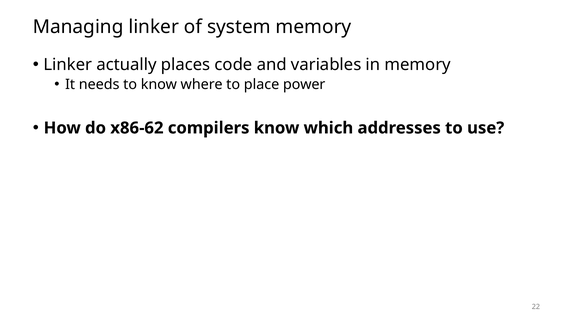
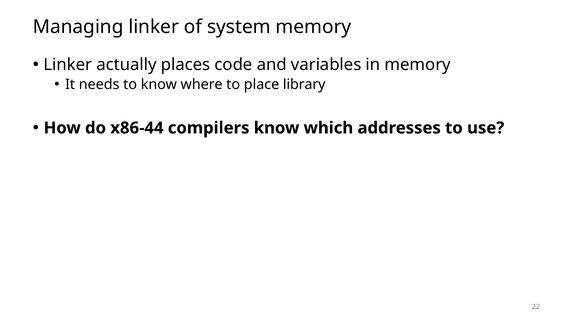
power: power -> library
x86-62: x86-62 -> x86-44
